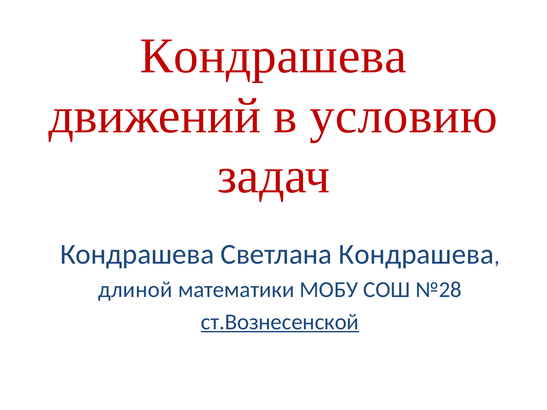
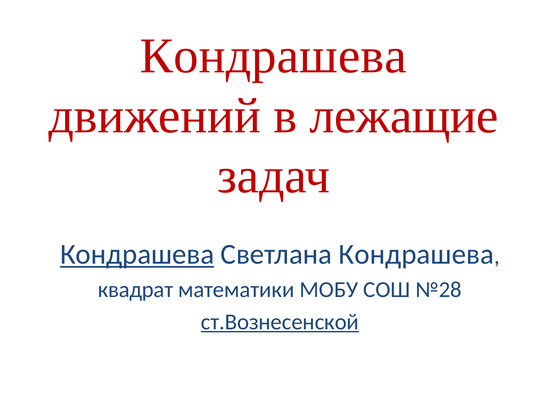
условию: условию -> лежащие
Кондрашева at (137, 255) underline: none -> present
длиной: длиной -> квадрат
